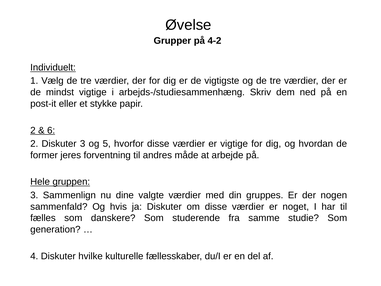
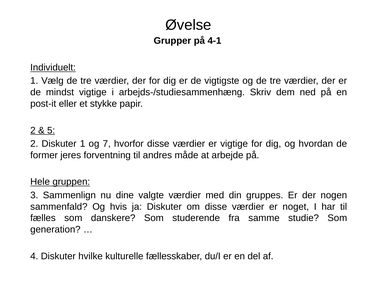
4-2: 4-2 -> 4-1
6: 6 -> 5
Diskuter 3: 3 -> 1
5: 5 -> 7
